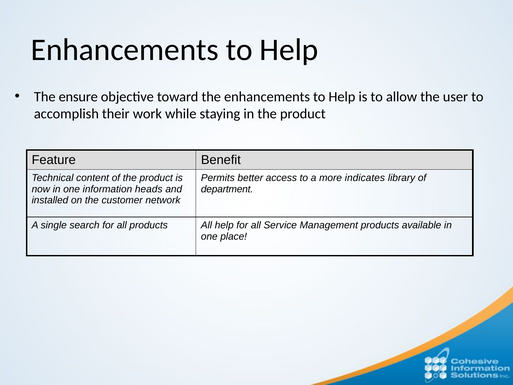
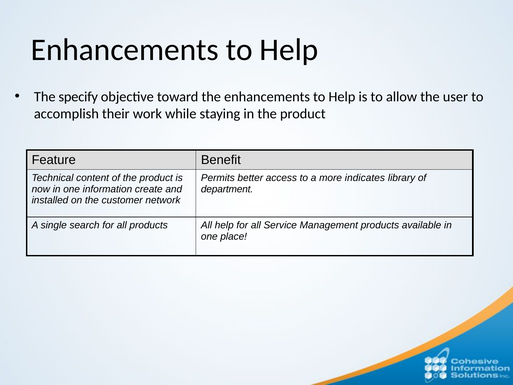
ensure: ensure -> specify
heads: heads -> create
